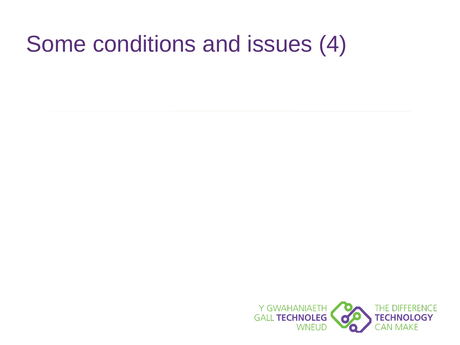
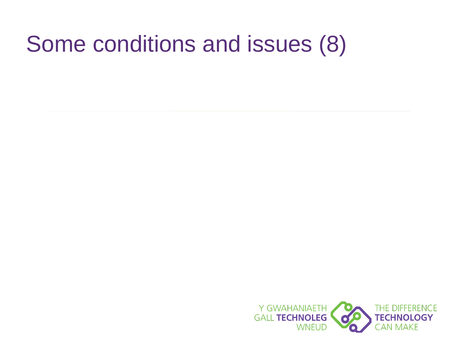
4: 4 -> 8
